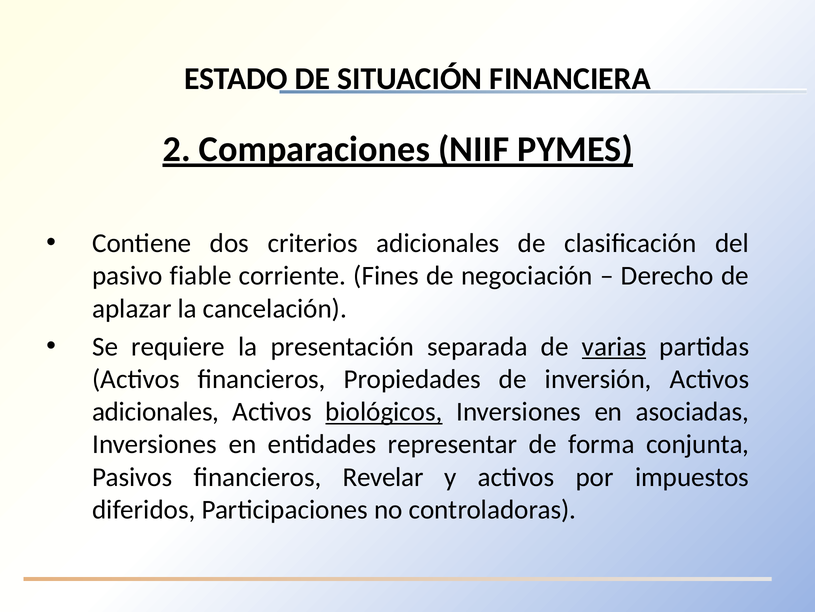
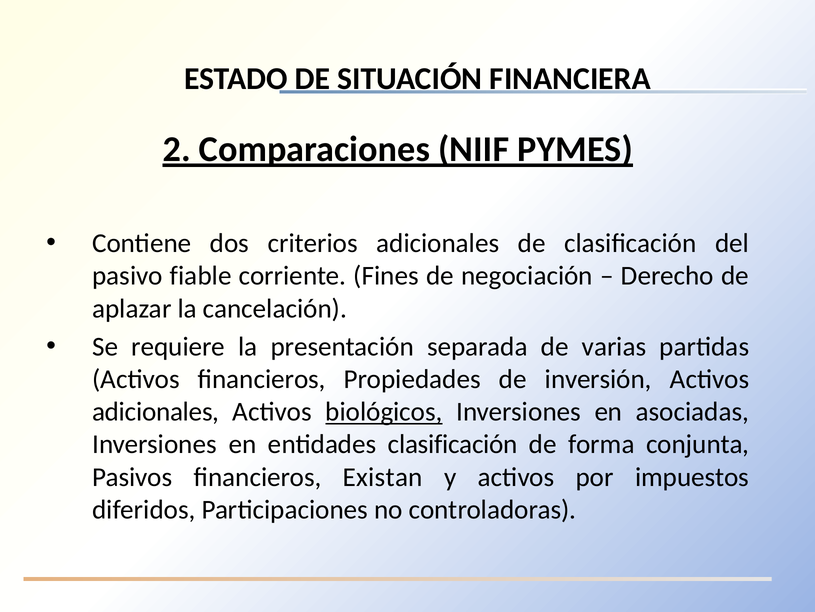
varias underline: present -> none
entidades representar: representar -> clasificación
Revelar: Revelar -> Existan
